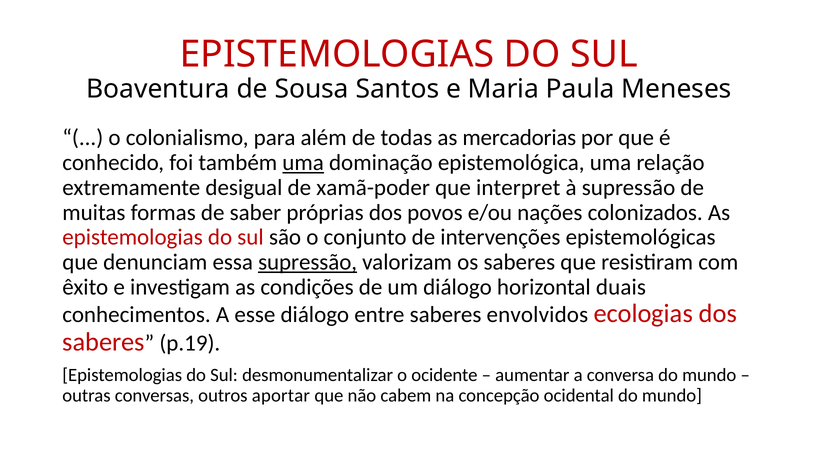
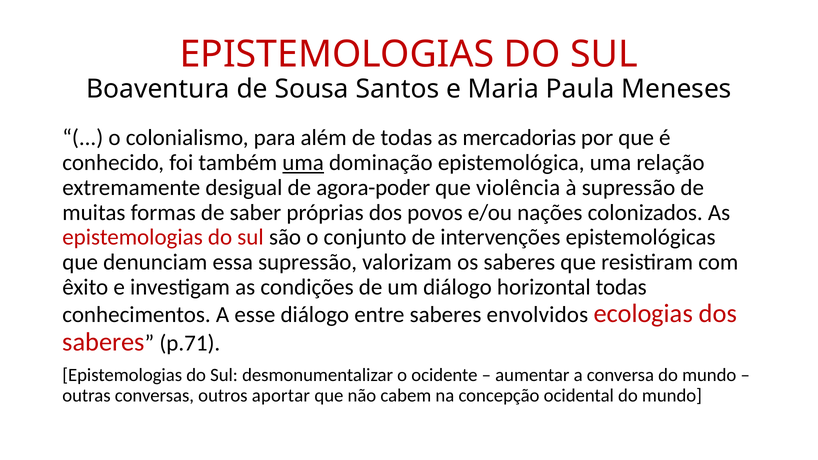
xamã-poder: xamã-poder -> agora-poder
interpret: interpret -> violência
supressão at (308, 262) underline: present -> none
horizontal duais: duais -> todas
p.19: p.19 -> p.71
